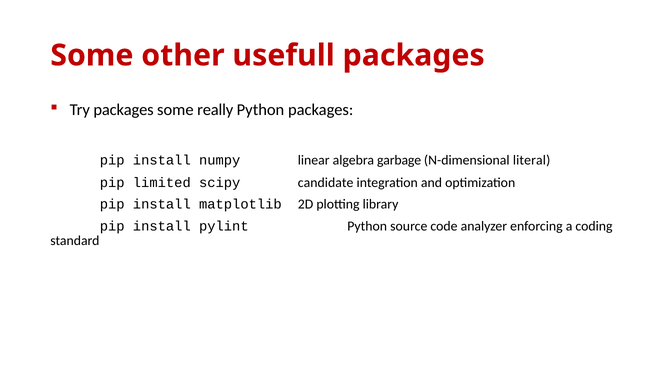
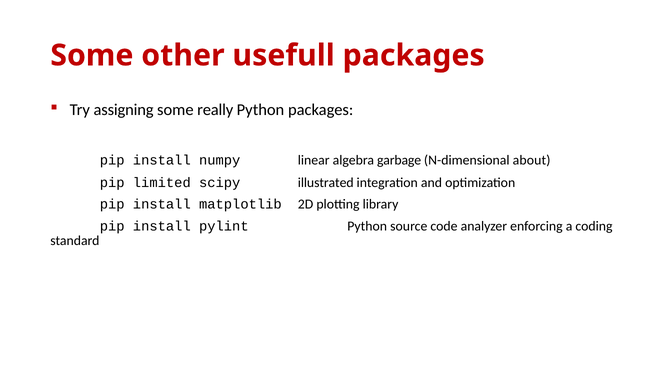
Try packages: packages -> assigning
literal: literal -> about
candidate: candidate -> illustrated
